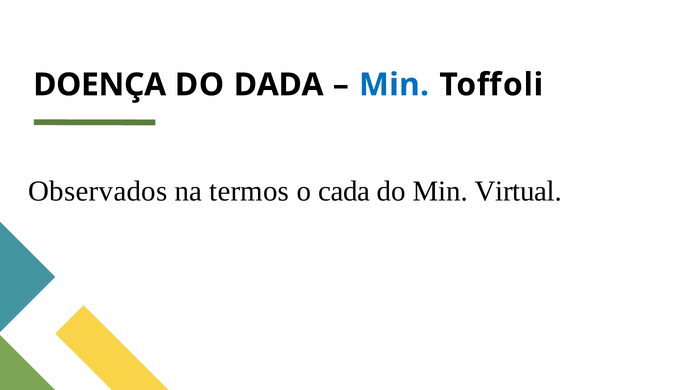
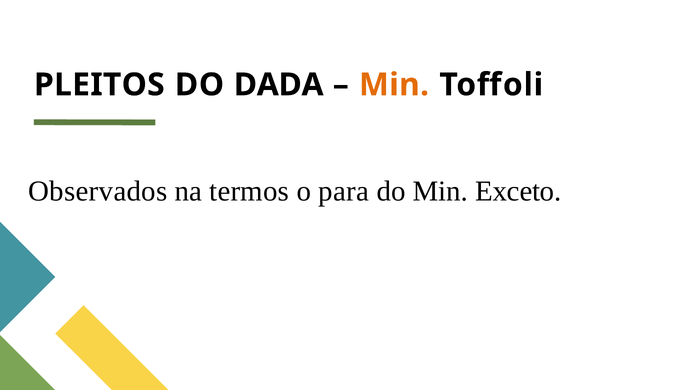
DOENÇA: DOENÇA -> PLEITOS
Min at (394, 85) colour: blue -> orange
cada: cada -> para
Virtual: Virtual -> Exceto
